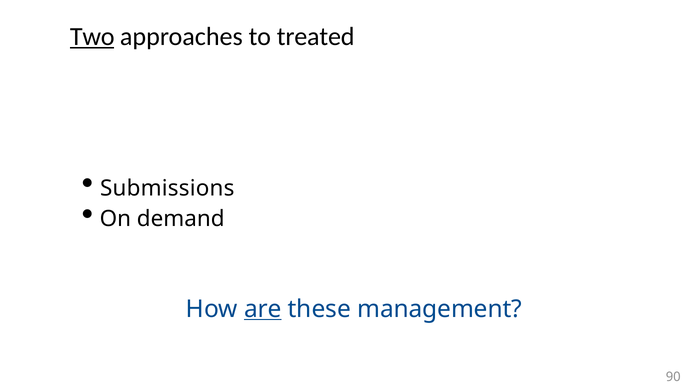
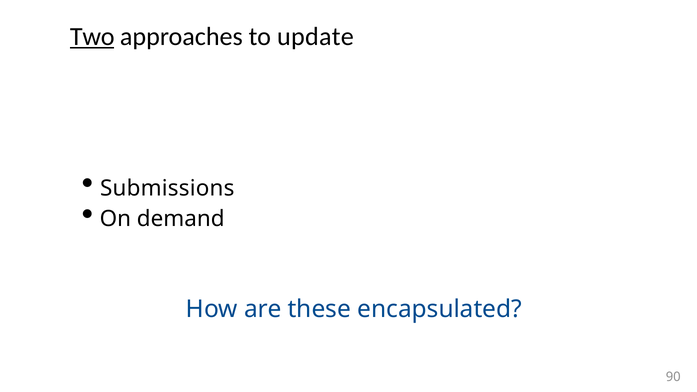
treated: treated -> update
are underline: present -> none
management: management -> encapsulated
